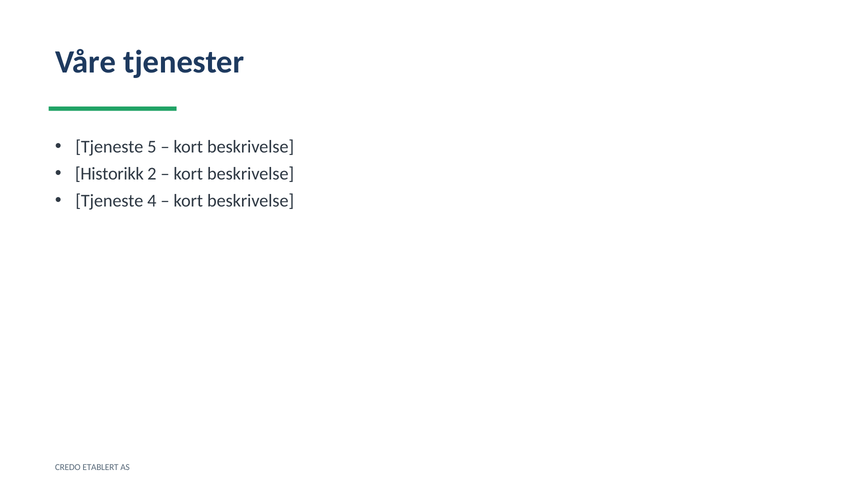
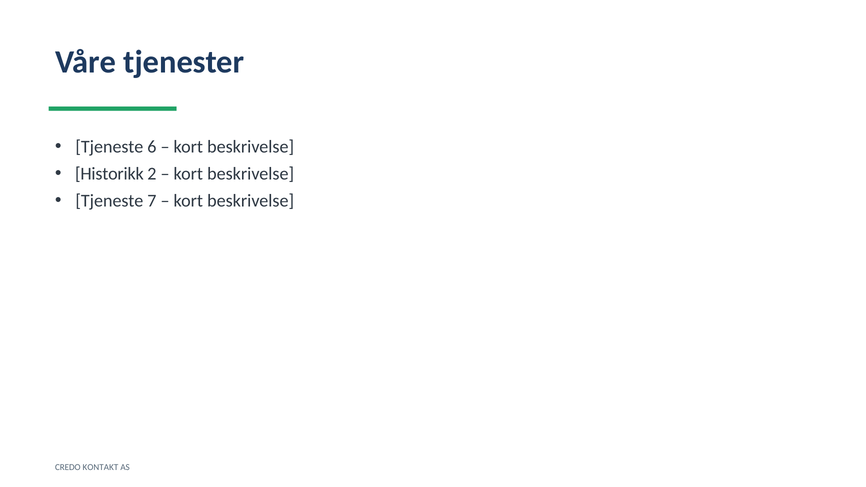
5: 5 -> 6
4: 4 -> 7
ETABLERT: ETABLERT -> KONTAKT
